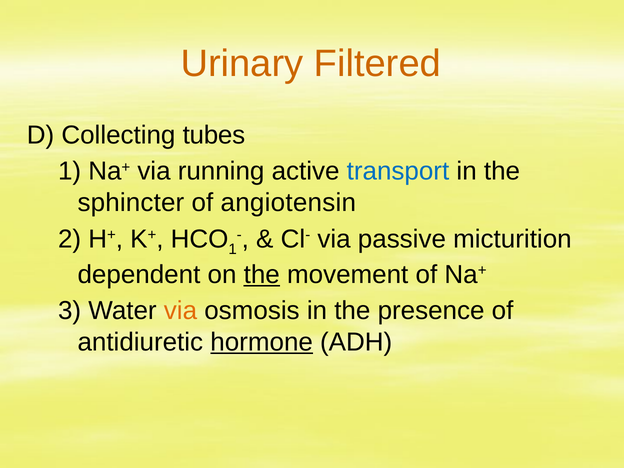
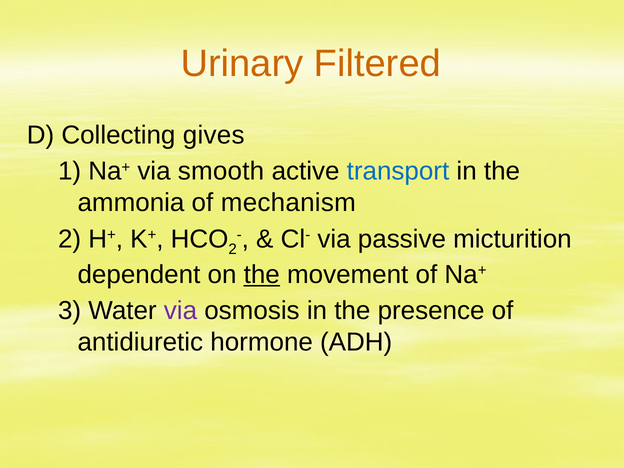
tubes: tubes -> gives
running: running -> smooth
sphincter: sphincter -> ammonia
angiotensin: angiotensin -> mechanism
1 at (233, 249): 1 -> 2
via at (180, 311) colour: orange -> purple
hormone underline: present -> none
